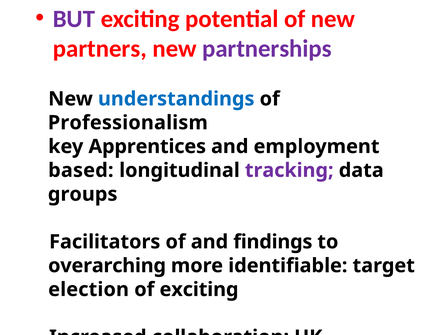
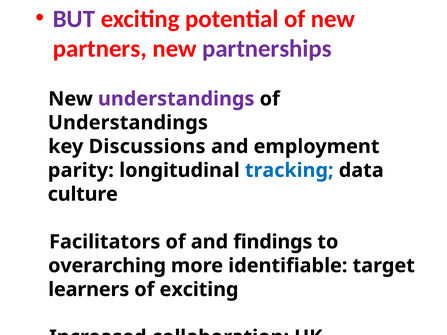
understandings at (176, 99) colour: blue -> purple
Professionalism at (128, 123): Professionalism -> Understandings
Apprentices: Apprentices -> Discussions
based: based -> parity
tracking colour: purple -> blue
groups: groups -> culture
election: election -> learners
